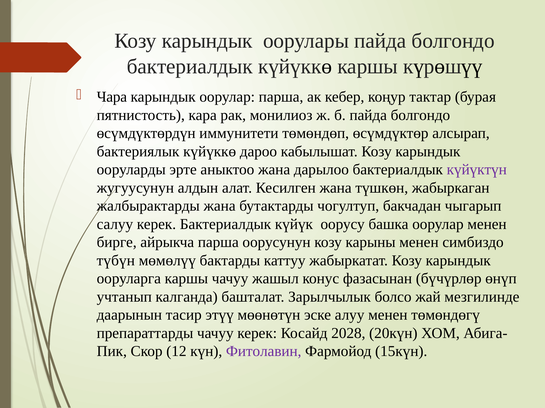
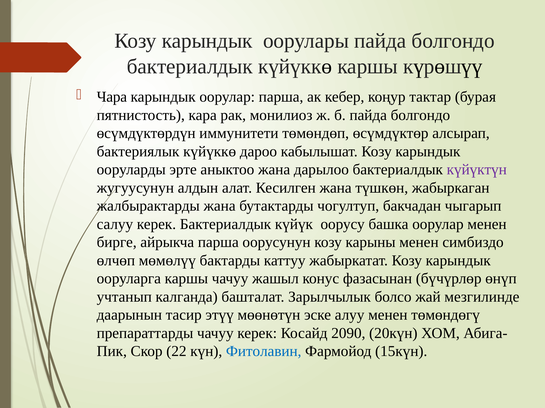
түбүн: түбүн -> өлчөп
2028: 2028 -> 2090
12: 12 -> 22
Фитолавин colour: purple -> blue
